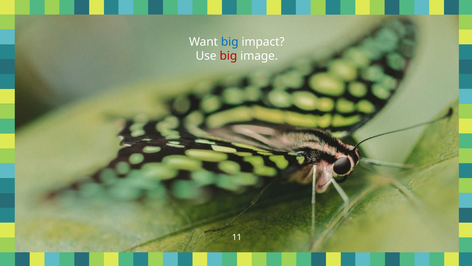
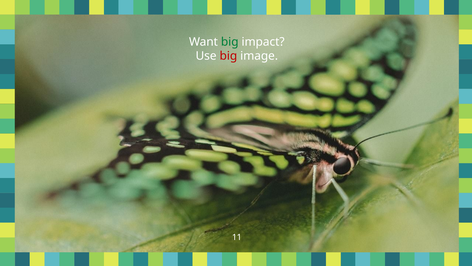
big at (230, 42) colour: blue -> green
